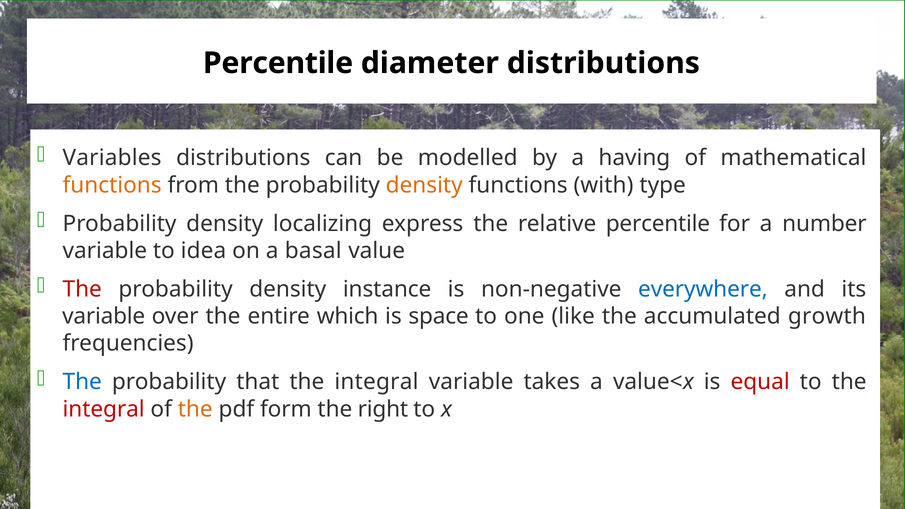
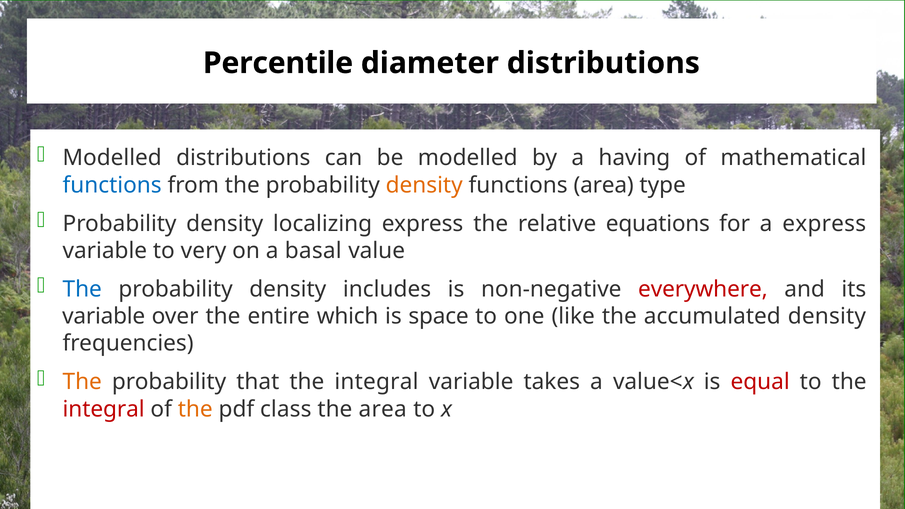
Variables at (112, 158): Variables -> Modelled
functions at (112, 185) colour: orange -> blue
functions with: with -> area
relative percentile: percentile -> equations
a number: number -> express
idea: idea -> very
The at (82, 289) colour: red -> blue
instance: instance -> includes
everywhere colour: blue -> red
accumulated growth: growth -> density
The at (82, 382) colour: blue -> orange
form: form -> class
the right: right -> area
